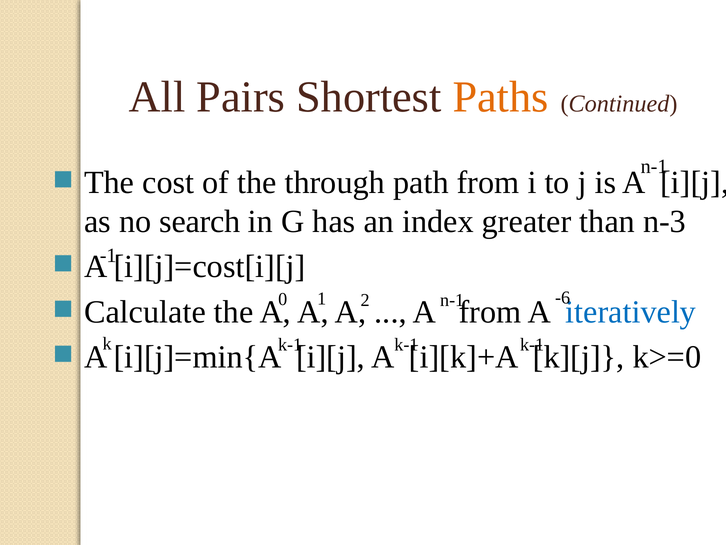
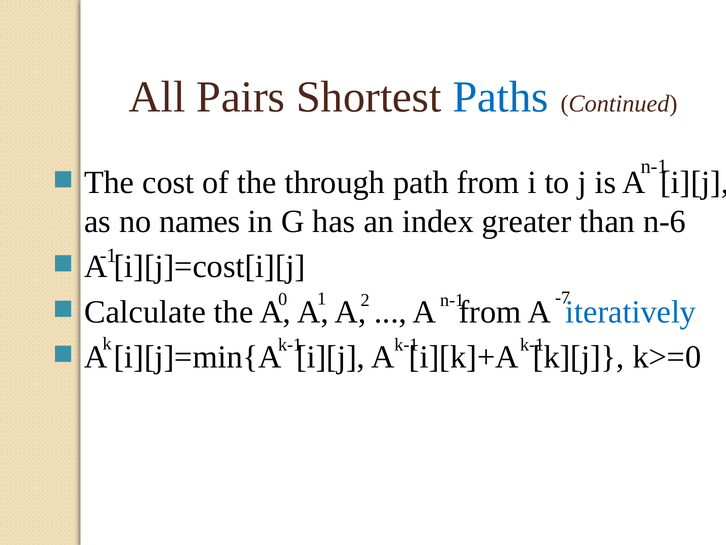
Paths colour: orange -> blue
search: search -> names
n-3: n-3 -> n-6
-6: -6 -> -7
